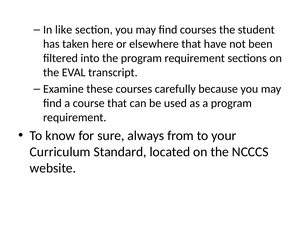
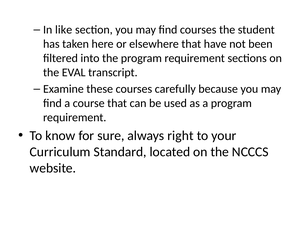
from: from -> right
